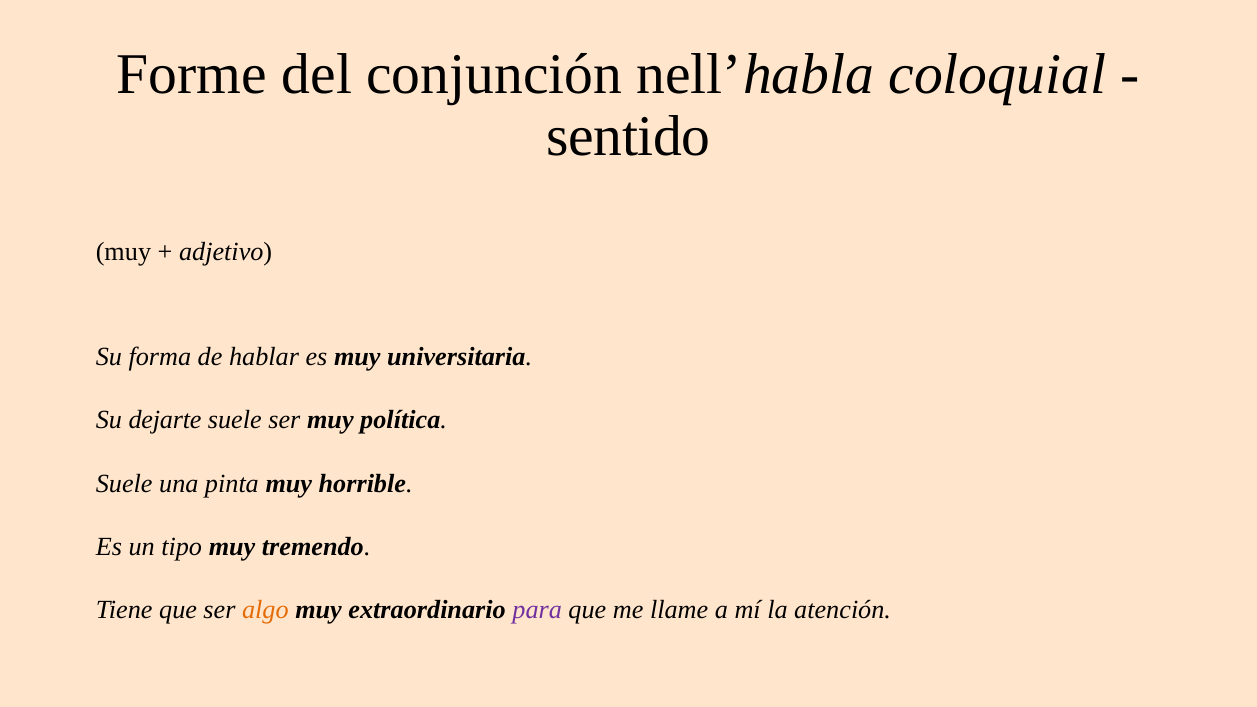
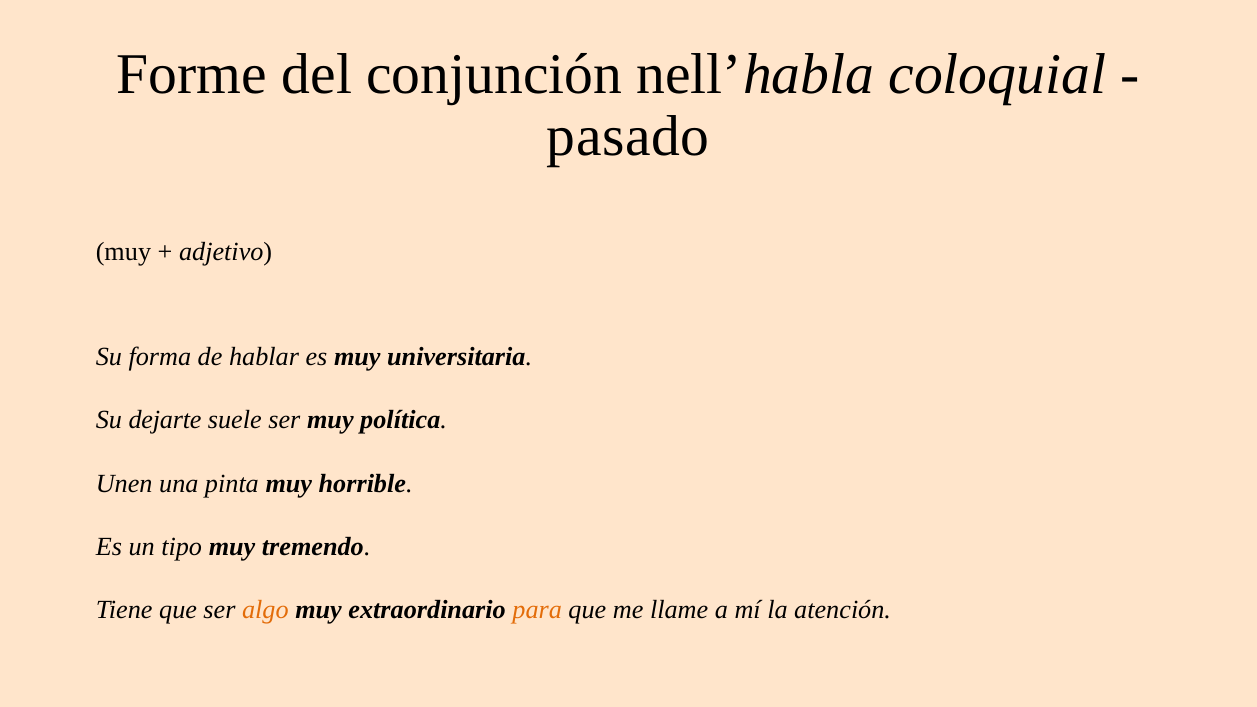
sentido: sentido -> pasado
Suele at (124, 483): Suele -> Unen
para colour: purple -> orange
